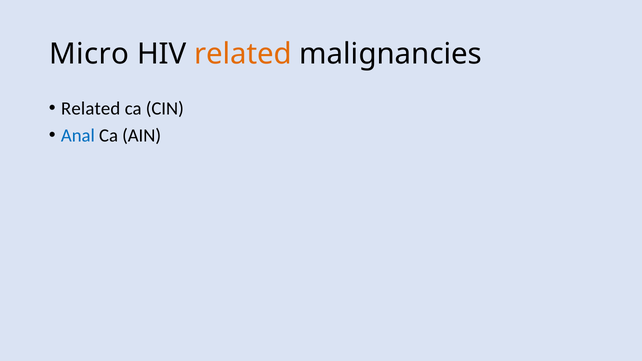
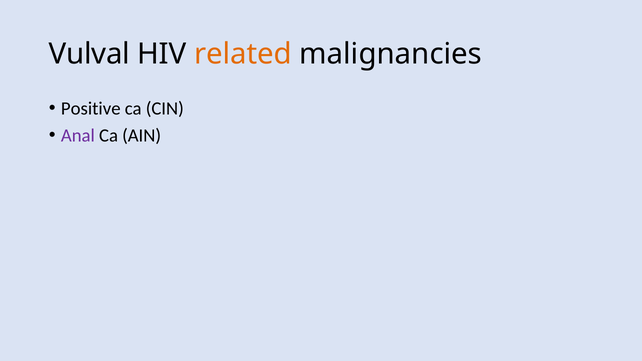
Micro: Micro -> Vulval
Related at (91, 109): Related -> Positive
Anal colour: blue -> purple
